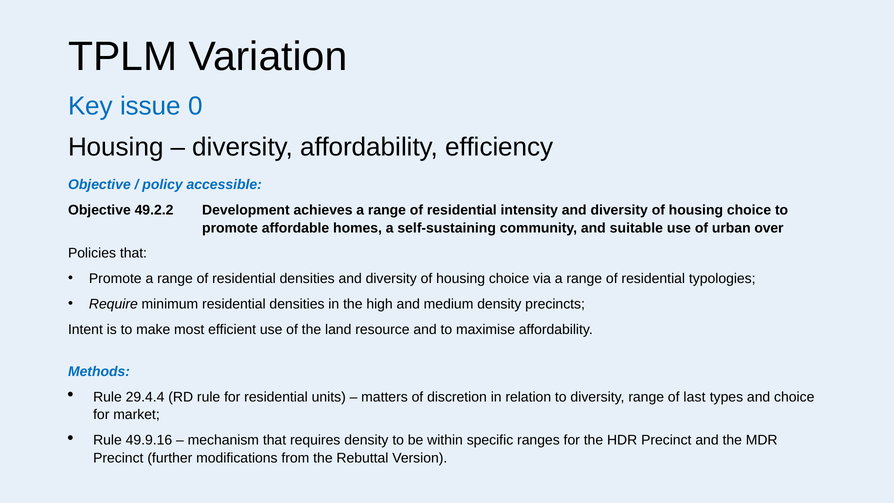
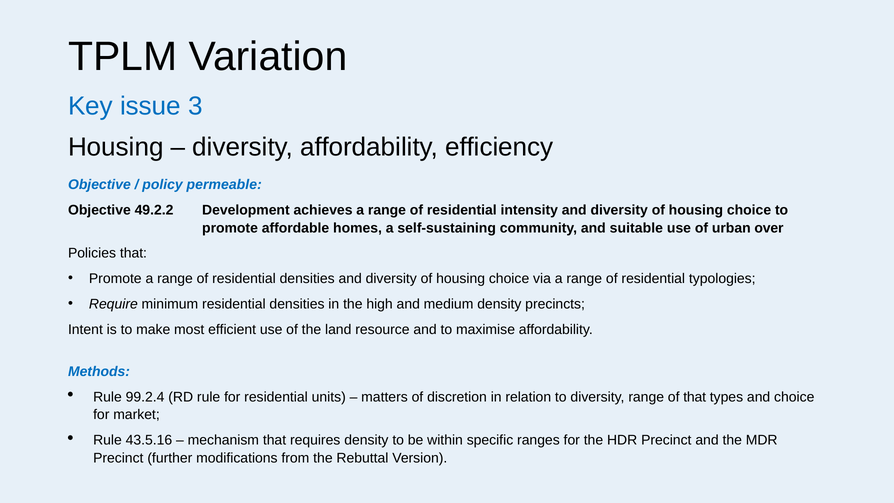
0: 0 -> 3
accessible: accessible -> permeable
29.4.4: 29.4.4 -> 99.2.4
of last: last -> that
49.9.16: 49.9.16 -> 43.5.16
